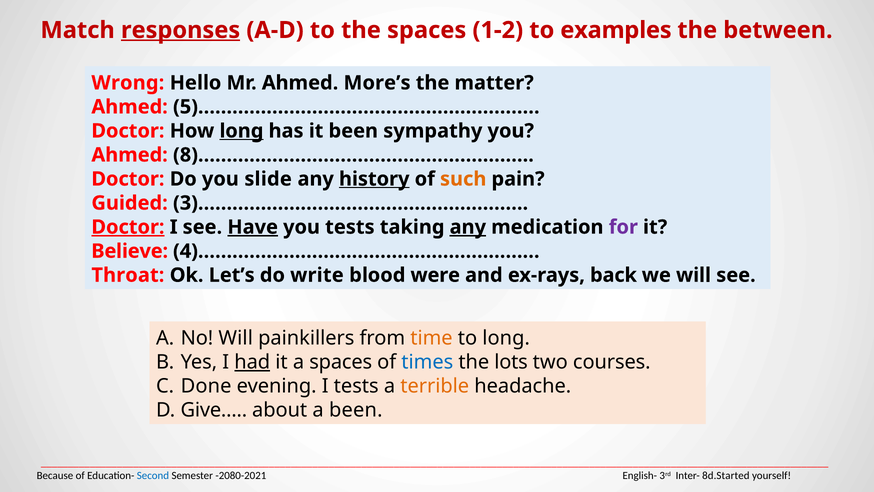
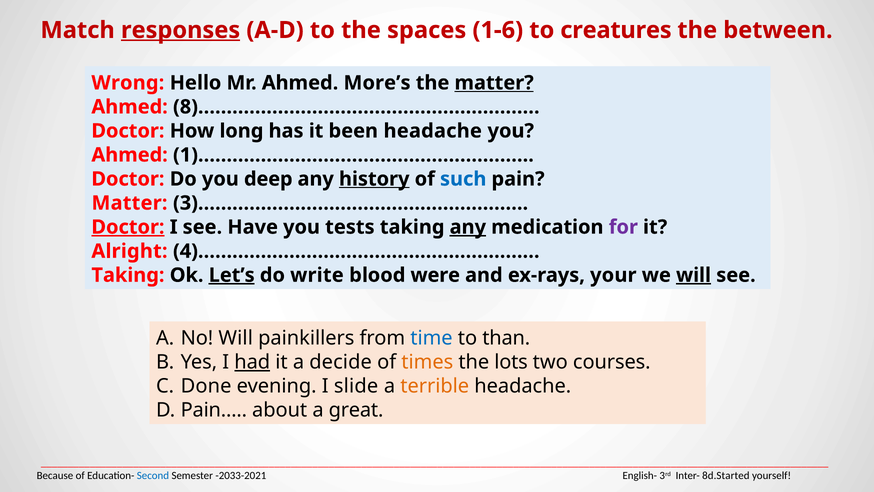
1-2: 1-2 -> 1-6
examples: examples -> creatures
matter at (494, 83) underline: none -> present
5)……………………………………………………: 5)…………………………………………………… -> 8)……………………………………………………
long at (241, 131) underline: present -> none
been sympathy: sympathy -> headache
8)…………………………………………………: 8)………………………………………………… -> 1)…………………………………………………
slide: slide -> deep
such colour: orange -> blue
Guided at (130, 203): Guided -> Matter
Have underline: present -> none
Believe: Believe -> Alright
Throat at (128, 275): Throat -> Taking
Let’s underline: none -> present
back: back -> your
will at (694, 275) underline: none -> present
time colour: orange -> blue
to long: long -> than
a spaces: spaces -> decide
times colour: blue -> orange
I tests: tests -> slide
Give…: Give… -> Pain…
a been: been -> great
-2080-2021: -2080-2021 -> -2033-2021
